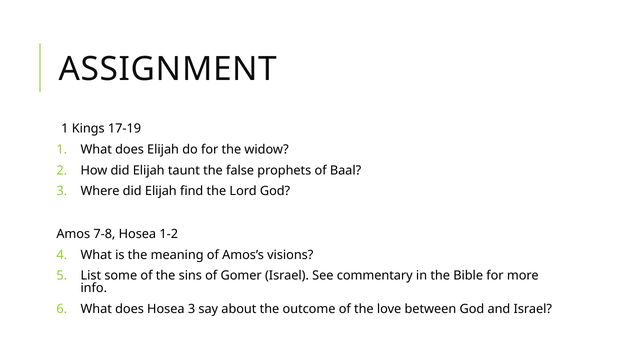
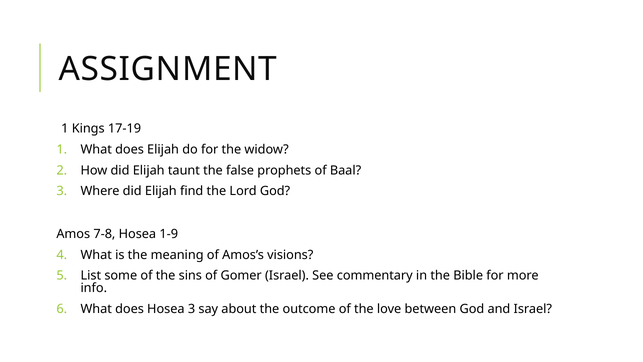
1-2: 1-2 -> 1-9
